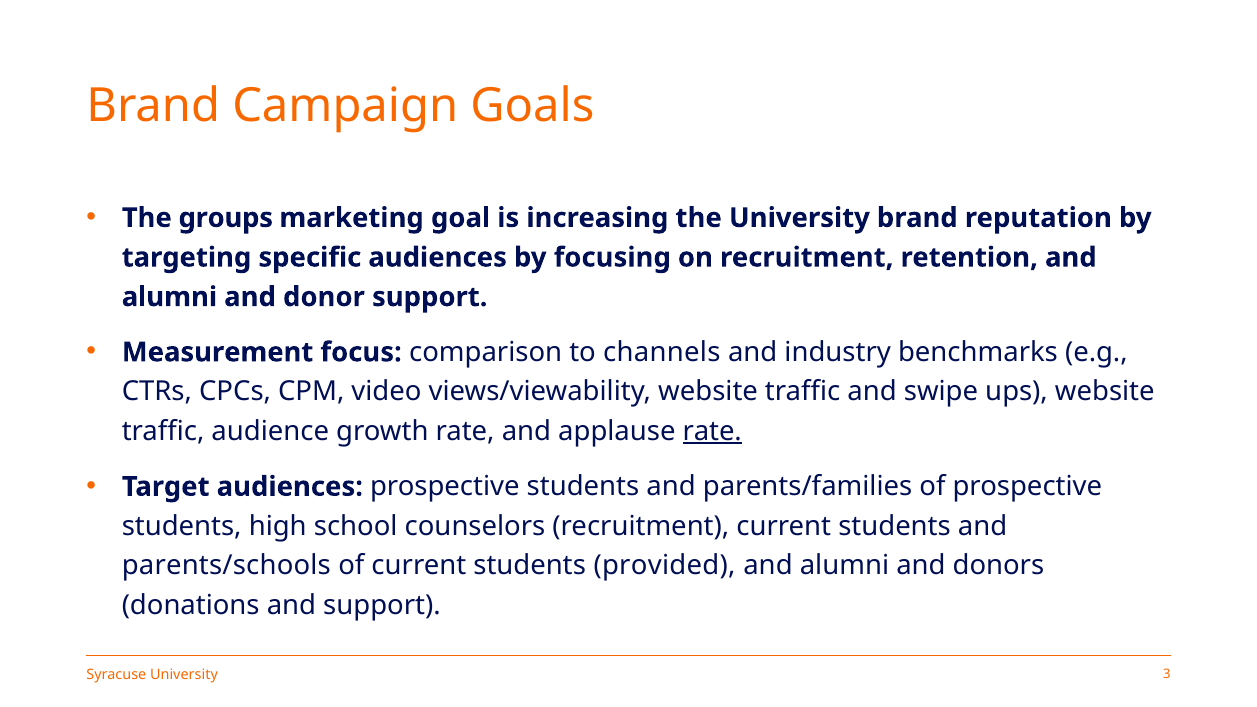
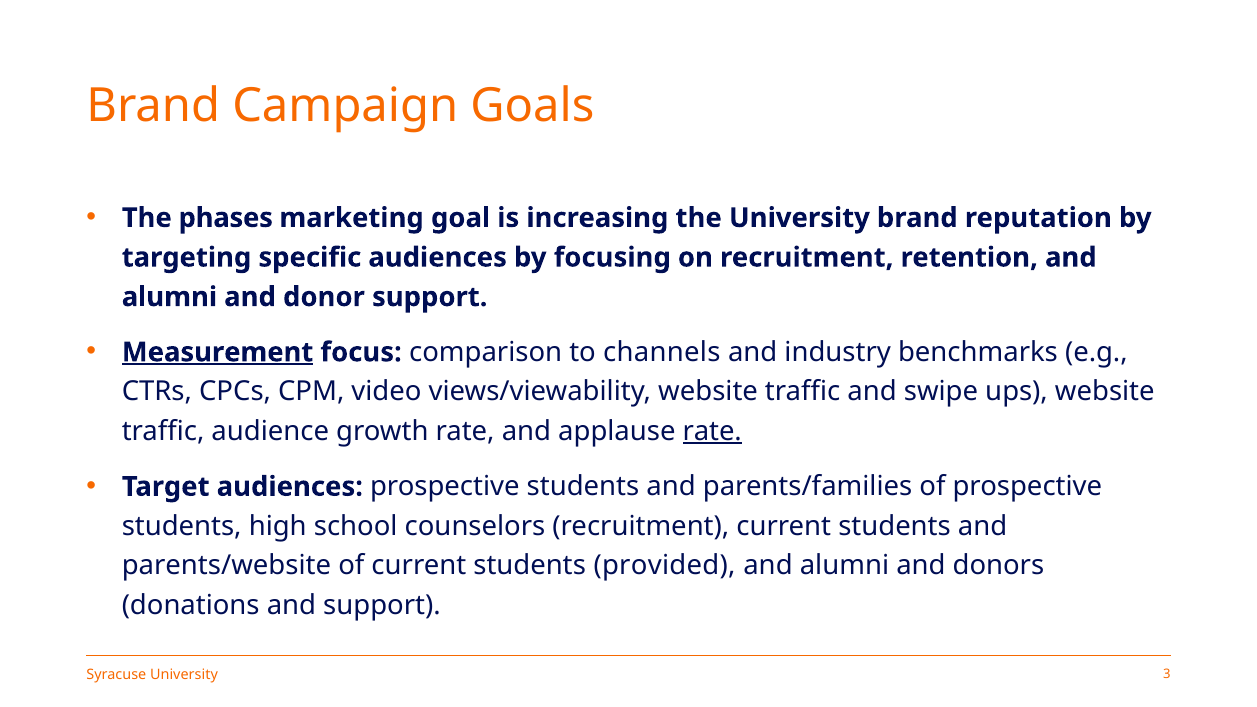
groups: groups -> phases
Measurement underline: none -> present
parents/schools: parents/schools -> parents/website
